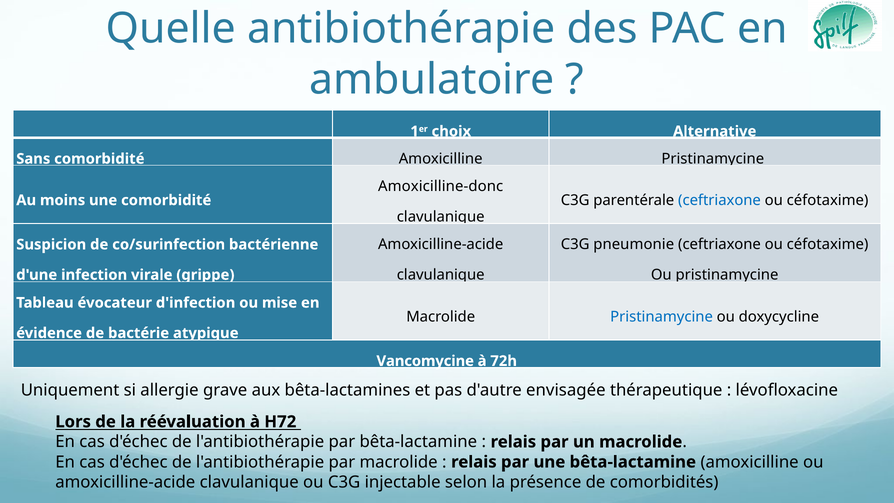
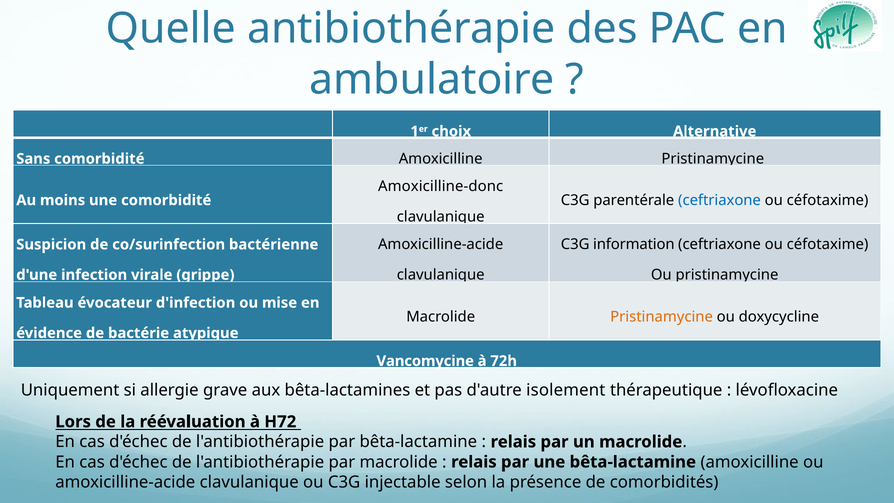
pneumonie: pneumonie -> information
Pristinamycine at (662, 317) colour: blue -> orange
envisagée: envisagée -> isolement
